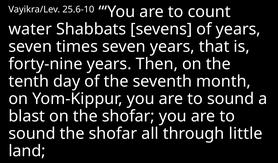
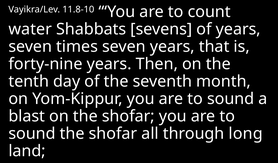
25.6-10: 25.6-10 -> 11.8-10
little: little -> long
